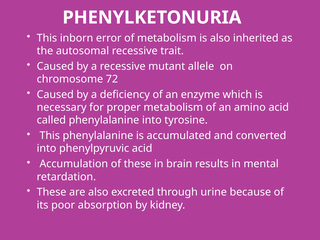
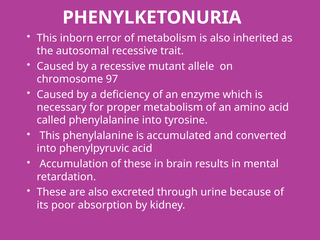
72: 72 -> 97
